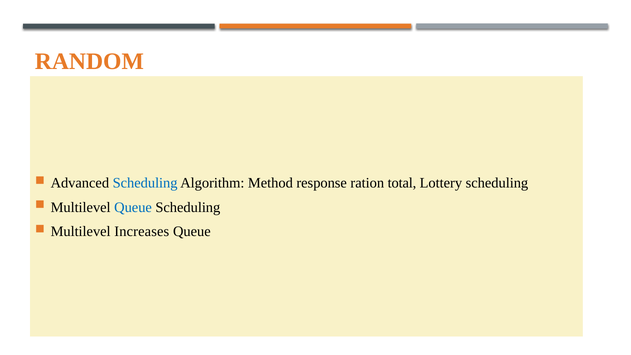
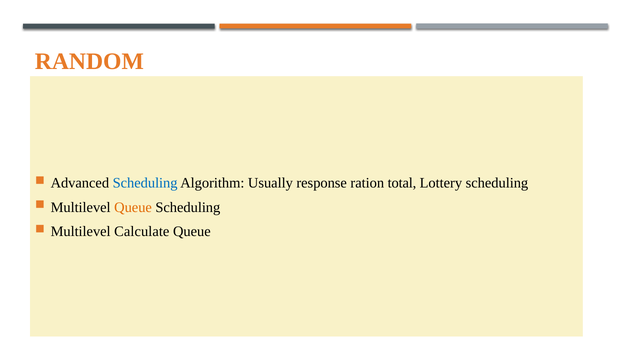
Method: Method -> Usually
Queue at (133, 207) colour: blue -> orange
Increases: Increases -> Calculate
